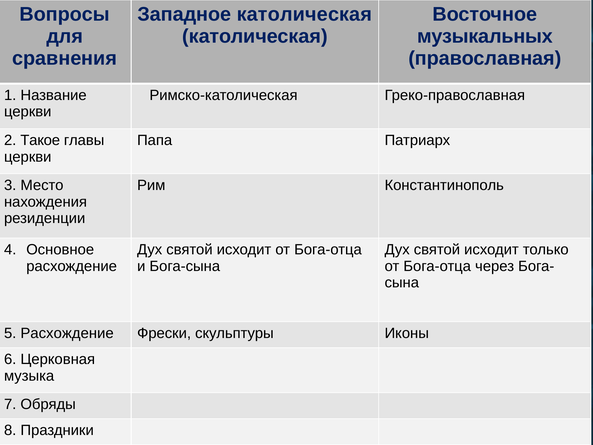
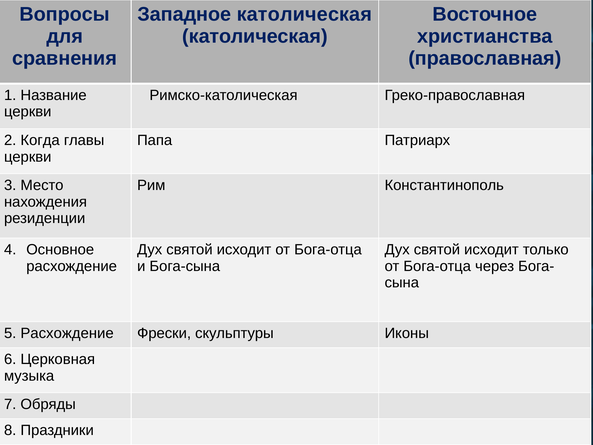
музыкальных: музыкальных -> христианства
Такое: Такое -> Когда
